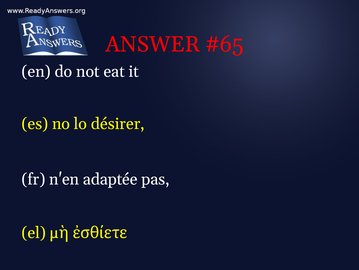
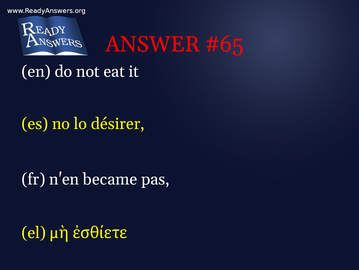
adaptée: adaptée -> became
